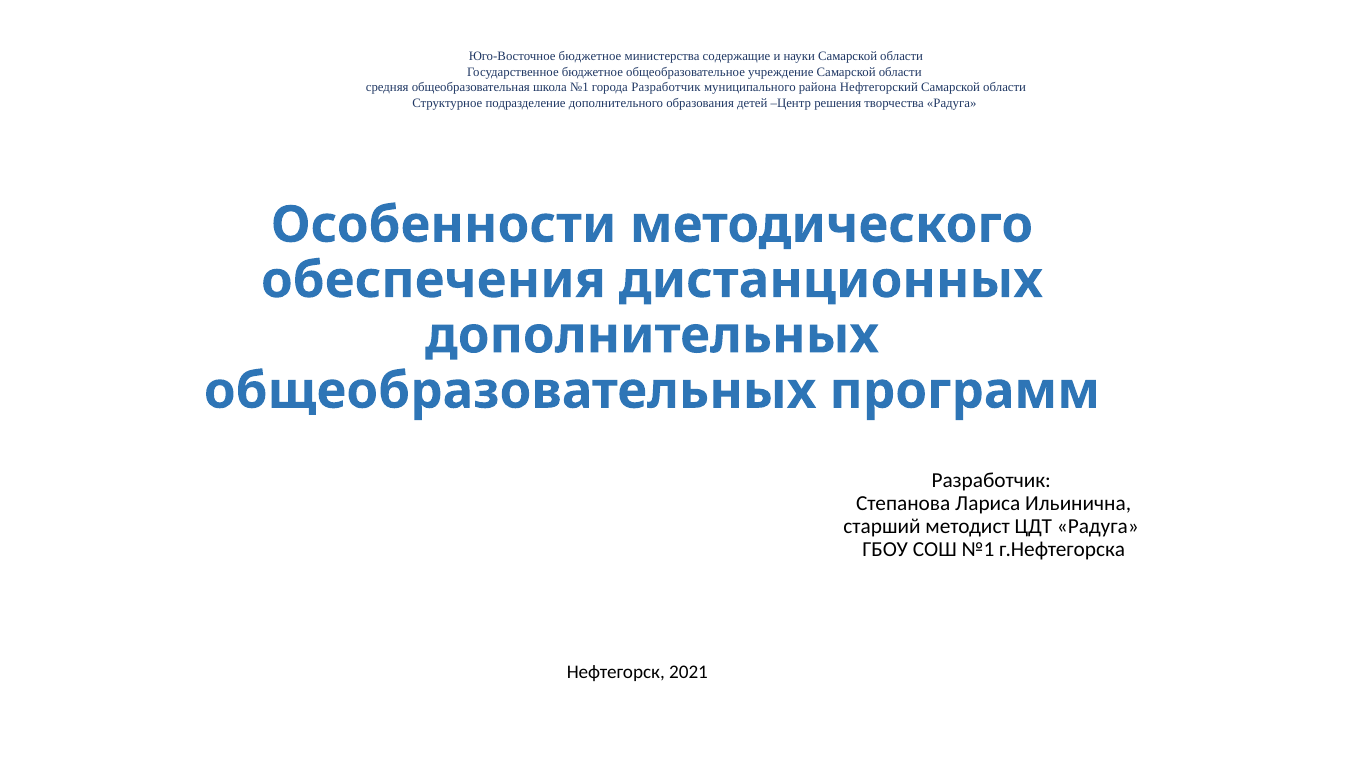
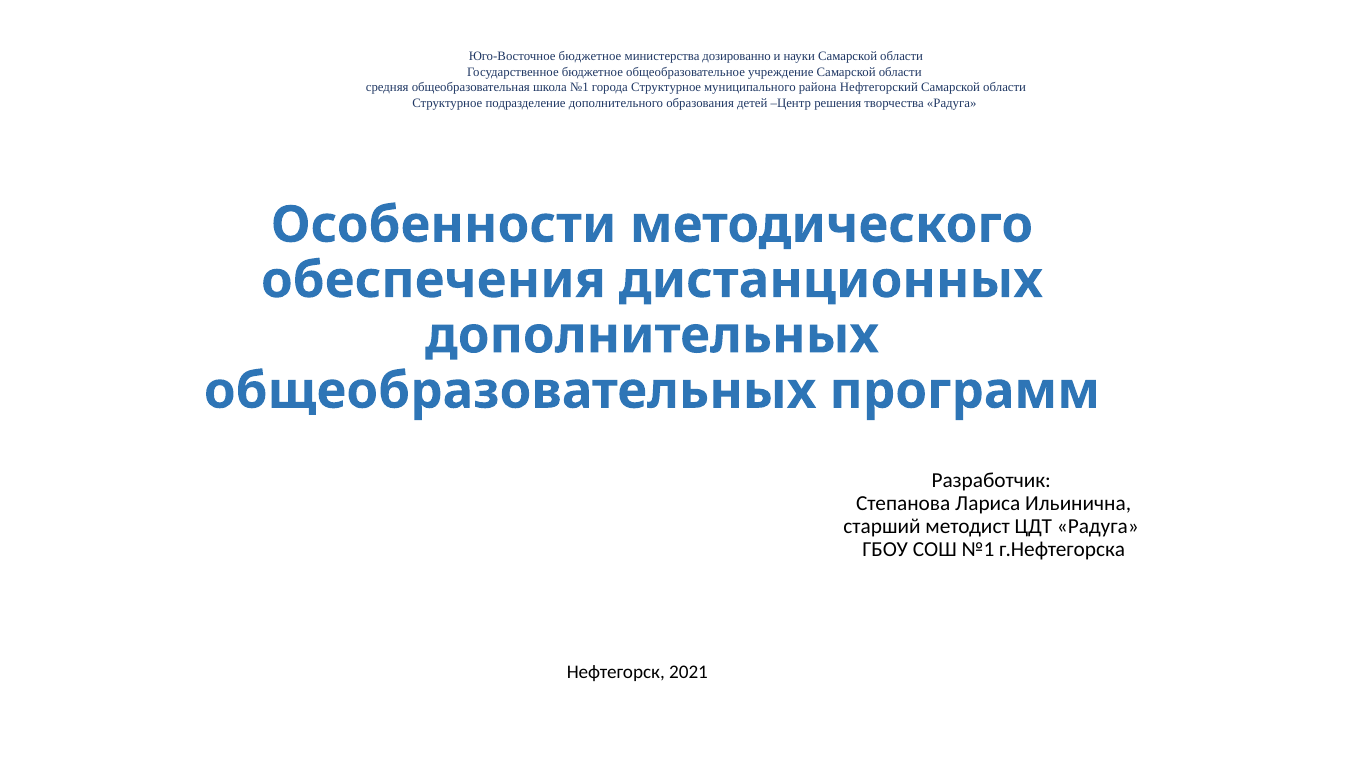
содержащие: содержащие -> дозированно
города Разработчик: Разработчик -> Структурное
